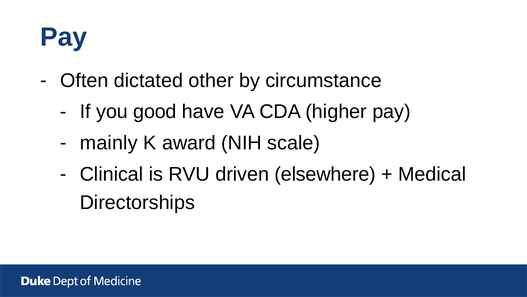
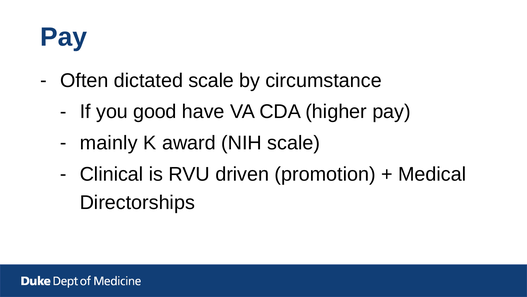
dictated other: other -> scale
elsewhere: elsewhere -> promotion
